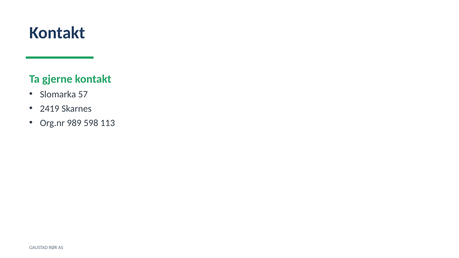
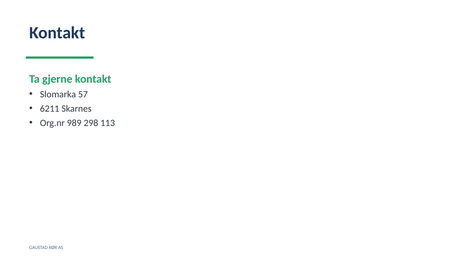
2419: 2419 -> 6211
598: 598 -> 298
